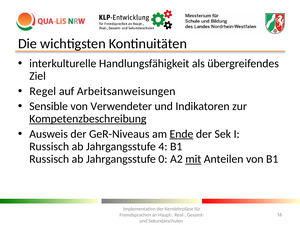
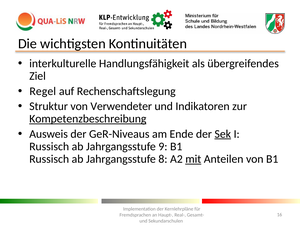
Arbeitsanweisungen: Arbeitsanweisungen -> Rechenschaftslegung
Sensible: Sensible -> Struktur
Ende underline: present -> none
Sek underline: none -> present
4: 4 -> 9
0: 0 -> 8
